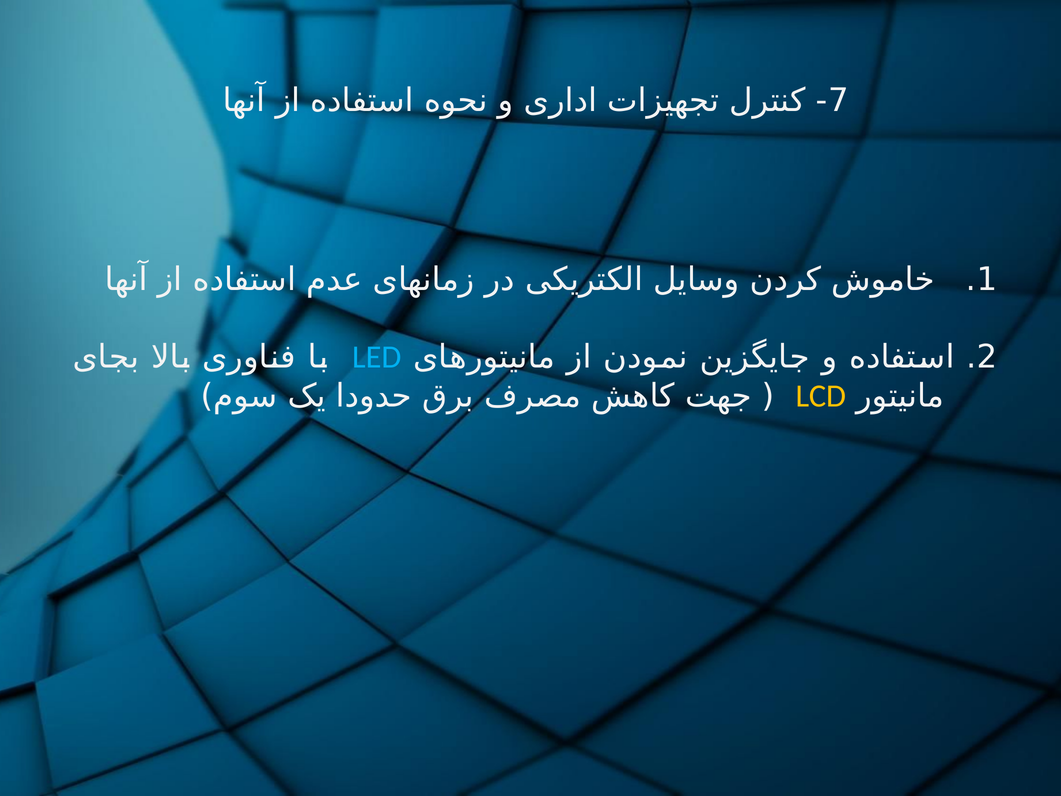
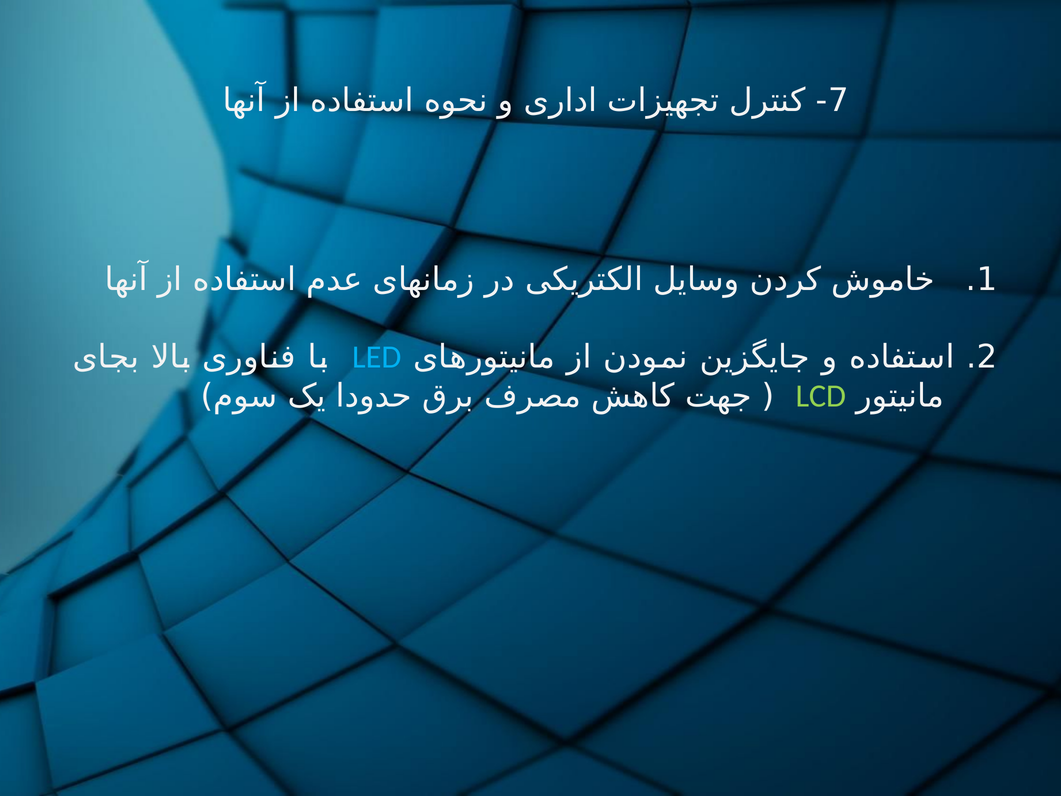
LCD colour: yellow -> light green
